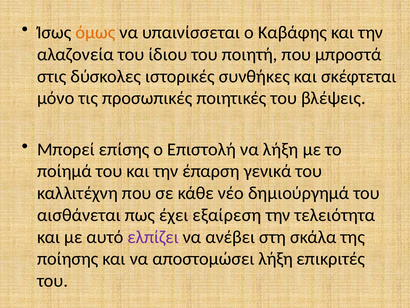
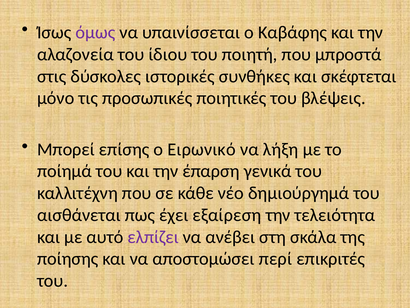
όμως colour: orange -> purple
Επιστολή: Επιστολή -> Ειρωνικό
αποστομώσει λήξη: λήξη -> περί
